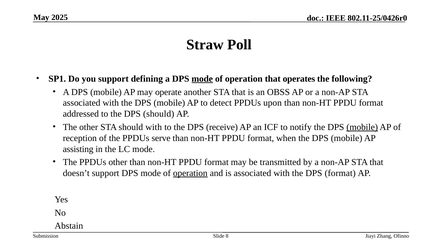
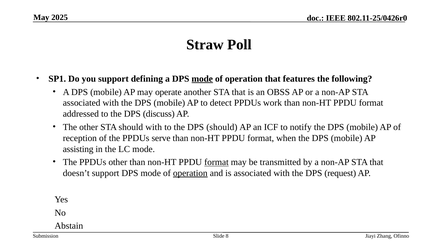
operates: operates -> features
upon: upon -> work
DPS should: should -> discuss
DPS receive: receive -> should
mobile at (362, 127) underline: present -> none
format at (216, 162) underline: none -> present
DPS format: format -> request
